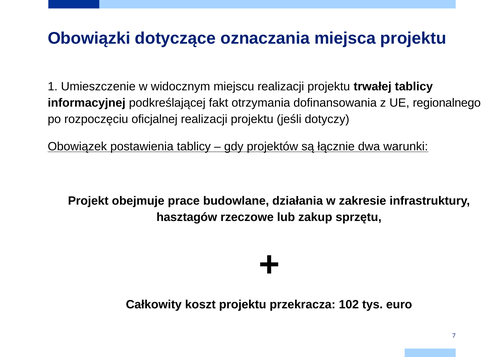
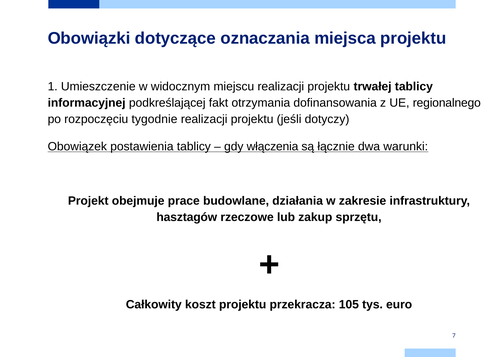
oficjalnej: oficjalnej -> tygodnie
projektów: projektów -> włączenia
102: 102 -> 105
